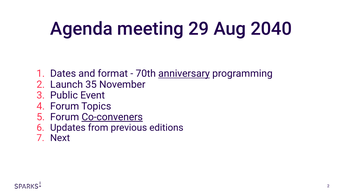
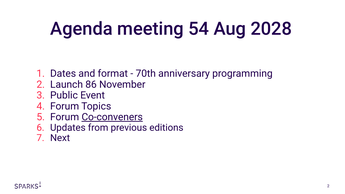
29: 29 -> 54
2040: 2040 -> 2028
anniversary underline: present -> none
35: 35 -> 86
